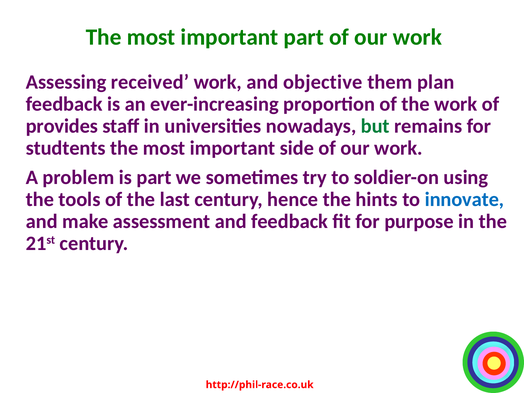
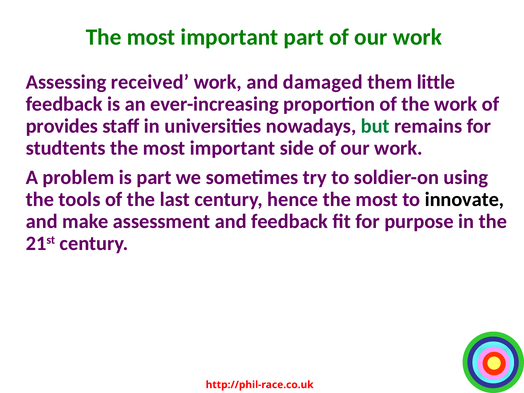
objective: objective -> damaged
plan: plan -> little
hence the hints: hints -> most
innovate colour: blue -> black
